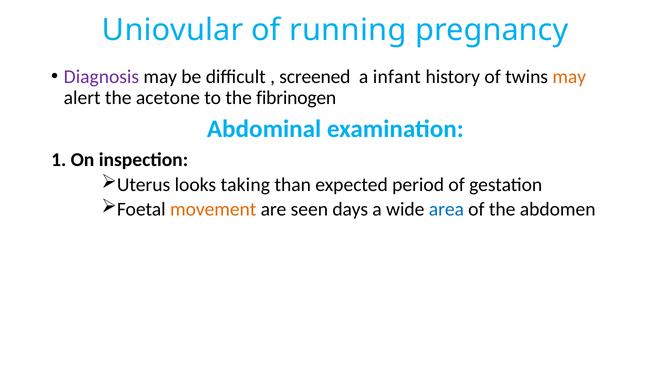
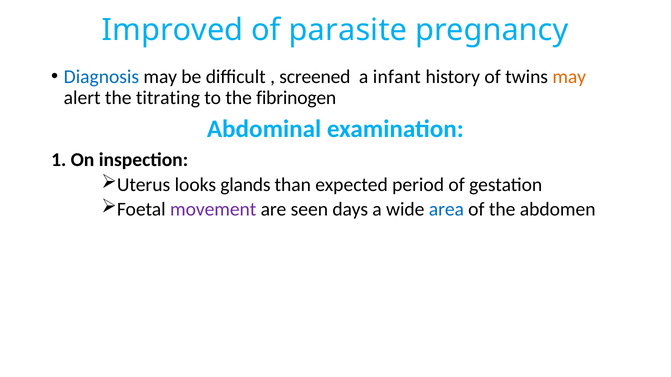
Uniovular: Uniovular -> Improved
running: running -> parasite
Diagnosis colour: purple -> blue
acetone: acetone -> titrating
taking: taking -> glands
movement colour: orange -> purple
